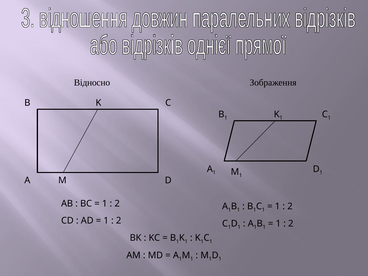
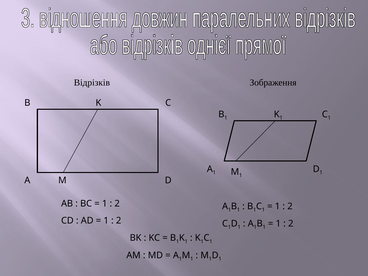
Відносно: Відносно -> Відрізків
